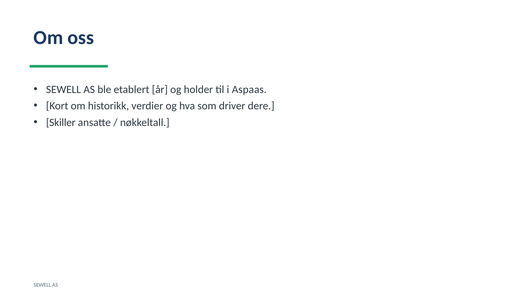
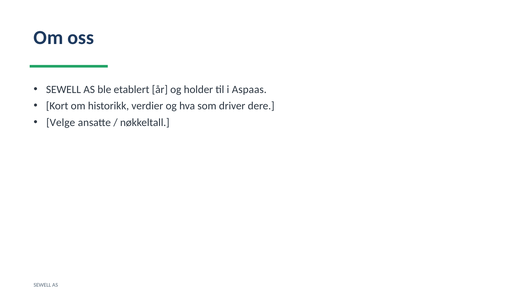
Skiller: Skiller -> Velge
